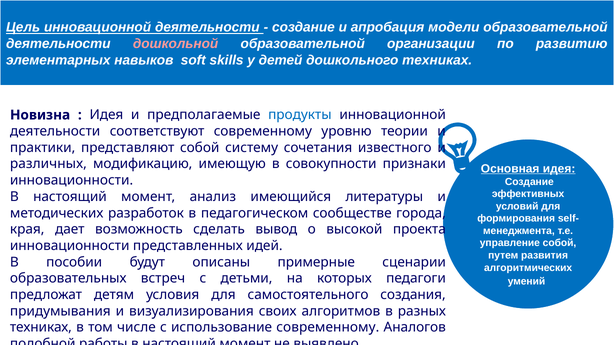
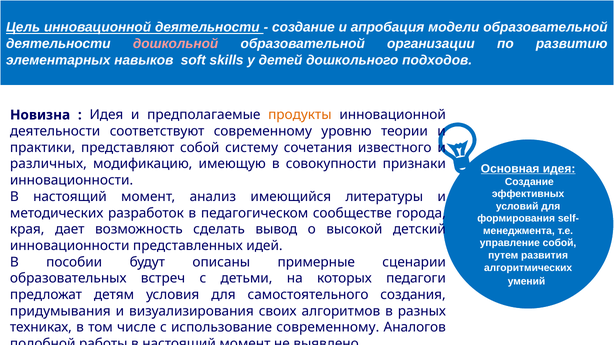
дошкольного техниках: техниках -> подходов
продукты colour: blue -> orange
проекта: проекта -> детский
